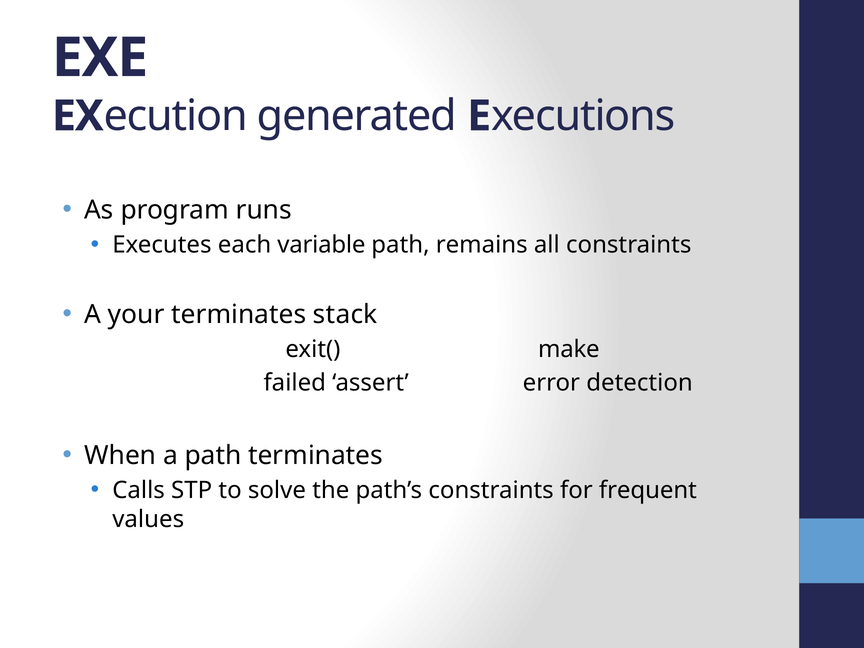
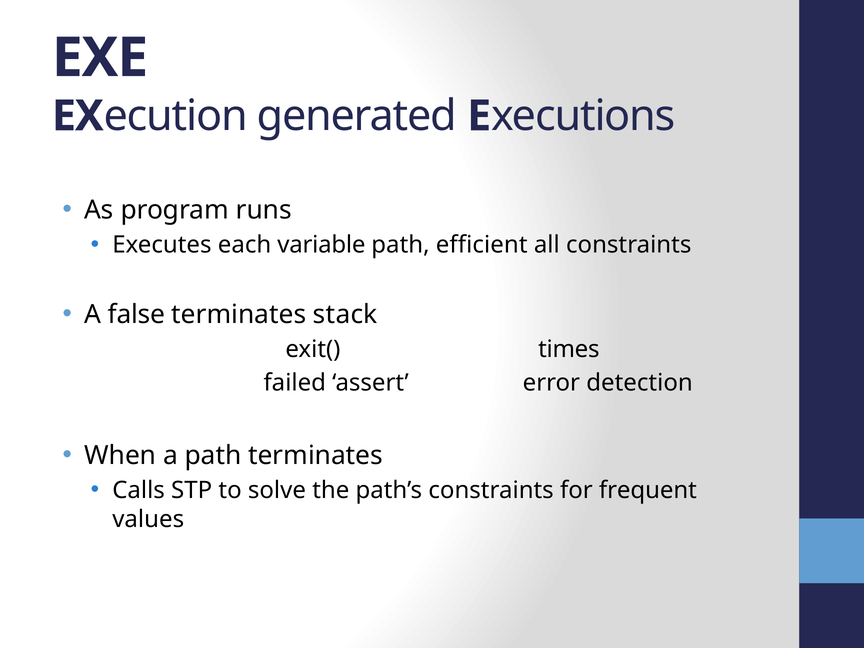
remains: remains -> efficient
your: your -> false
make: make -> times
